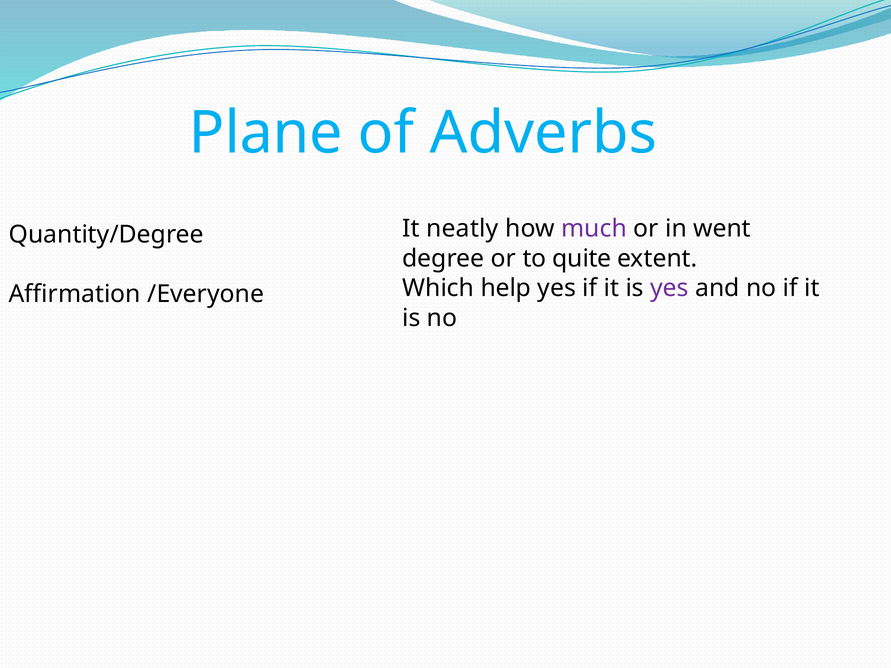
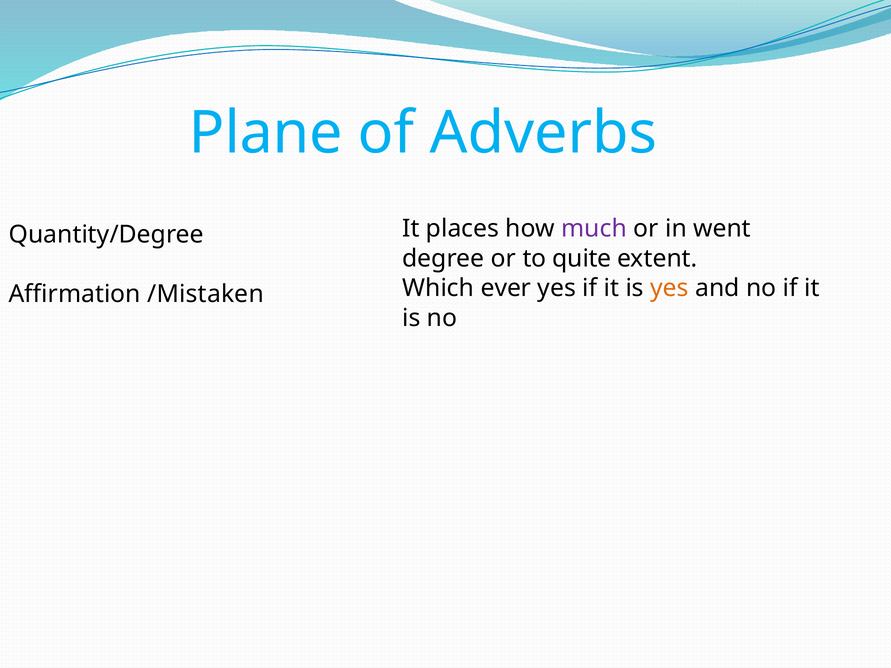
neatly: neatly -> places
help: help -> ever
yes at (669, 288) colour: purple -> orange
/Everyone: /Everyone -> /Mistaken
